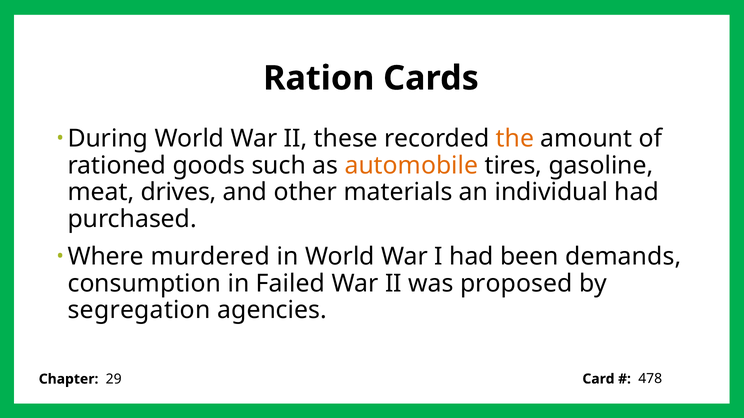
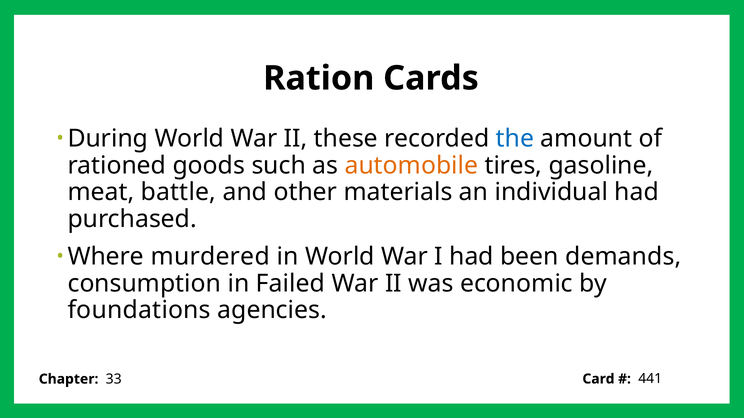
the colour: orange -> blue
drives: drives -> battle
proposed: proposed -> economic
segregation: segregation -> foundations
29: 29 -> 33
478: 478 -> 441
